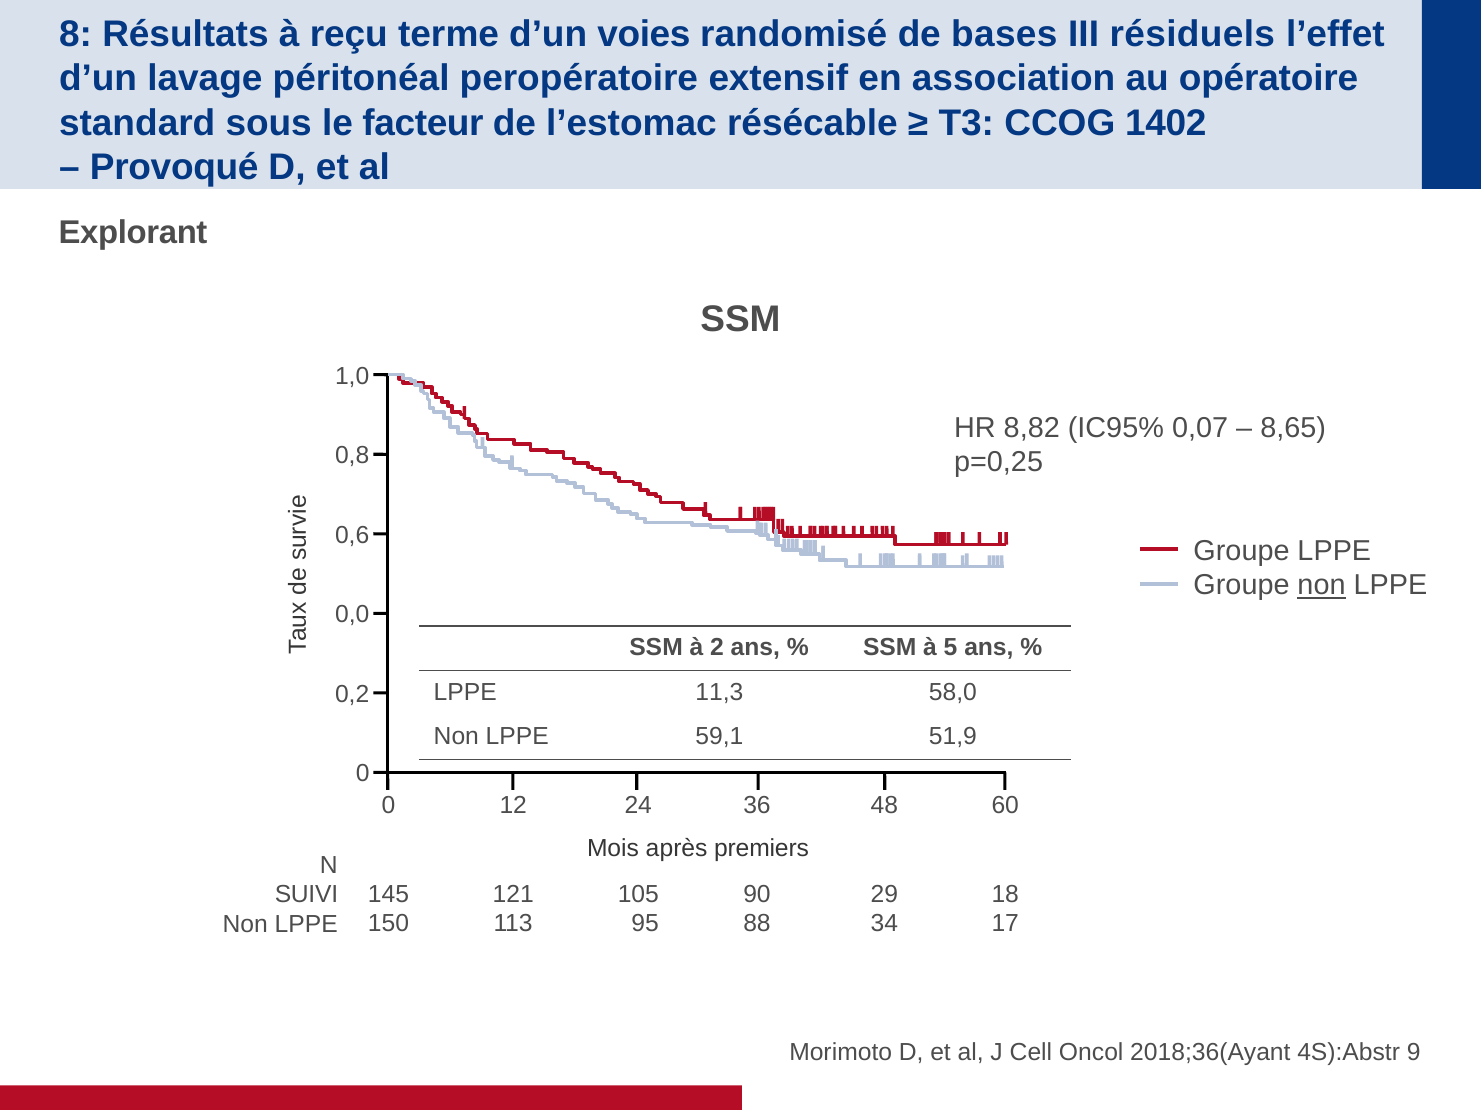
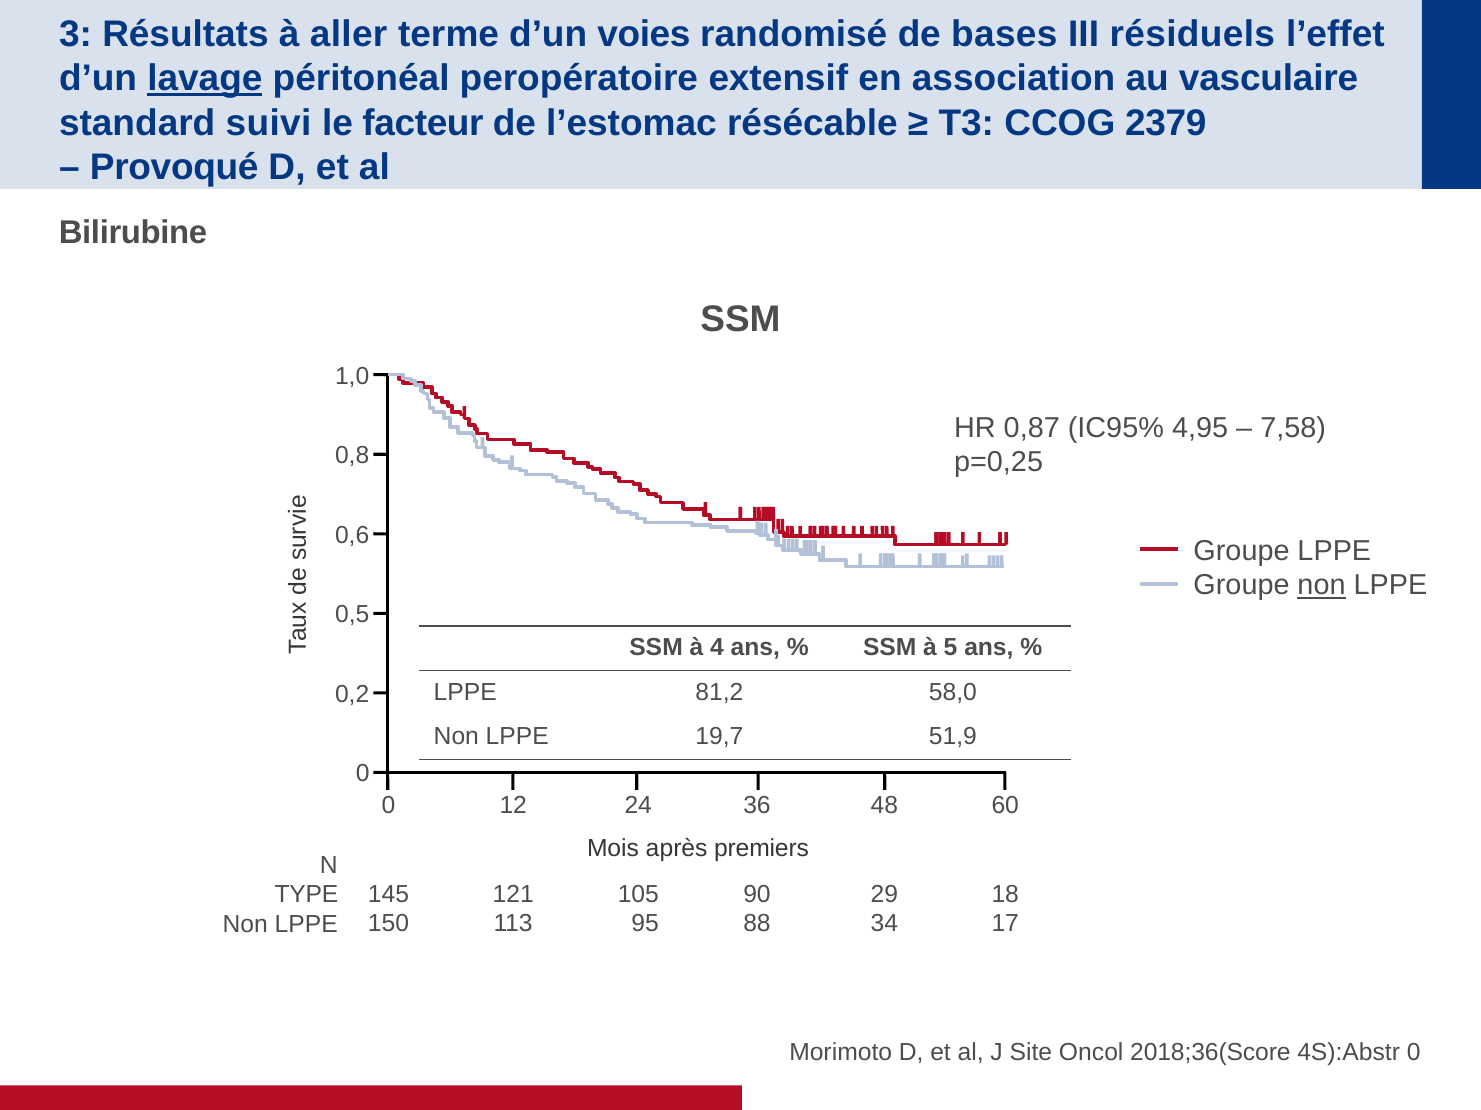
8: 8 -> 3
reçu: reçu -> aller
lavage underline: none -> present
opératoire: opératoire -> vasculaire
sous: sous -> suivi
1402: 1402 -> 2379
Explorant: Explorant -> Bilirubine
8,82: 8,82 -> 0,87
0,07: 0,07 -> 4,95
8,65: 8,65 -> 7,58
0,0: 0,0 -> 0,5
2: 2 -> 4
11,3: 11,3 -> 81,2
59,1: 59,1 -> 19,7
SUIVI: SUIVI -> TYPE
Cell: Cell -> Site
2018;36(Ayant: 2018;36(Ayant -> 2018;36(Score
4S):Abstr 9: 9 -> 0
